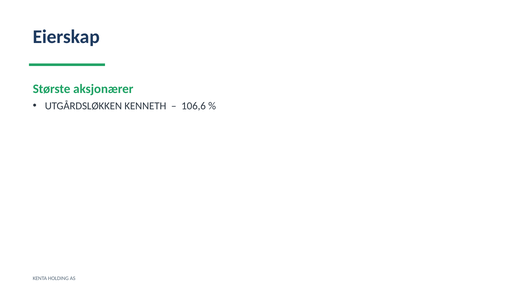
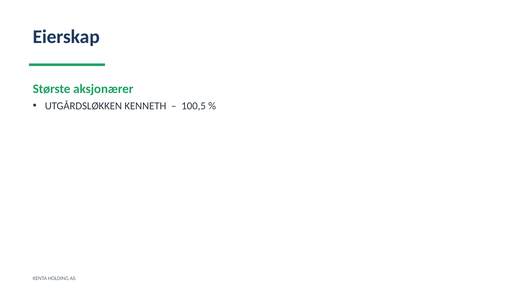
106,6: 106,6 -> 100,5
